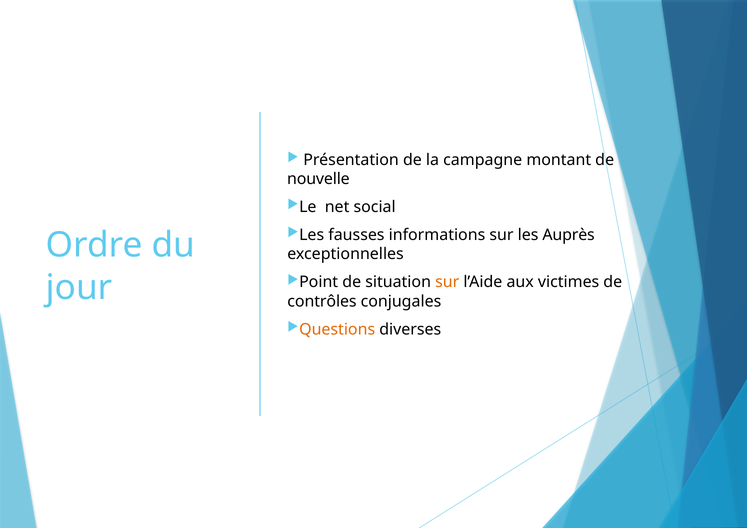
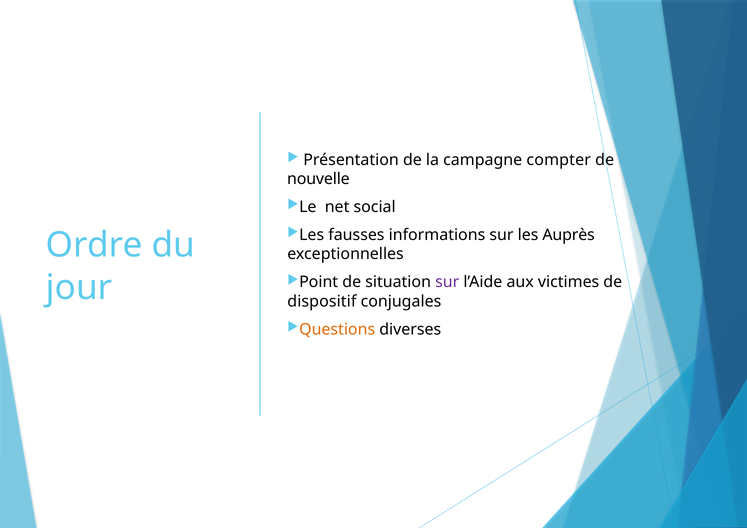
montant: montant -> compter
sur at (447, 282) colour: orange -> purple
contrôles: contrôles -> dispositif
